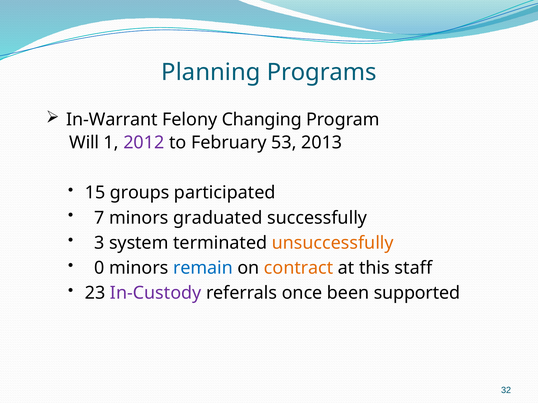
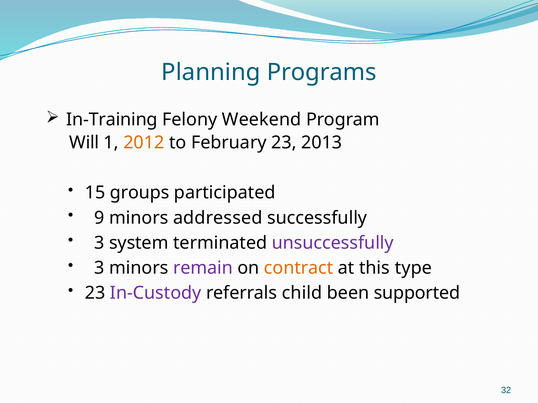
In-Warrant: In-Warrant -> In-Training
Changing: Changing -> Weekend
2012 colour: purple -> orange
February 53: 53 -> 23
7: 7 -> 9
graduated: graduated -> addressed
unsuccessfully colour: orange -> purple
0 at (99, 268): 0 -> 3
remain colour: blue -> purple
staff: staff -> type
once: once -> child
